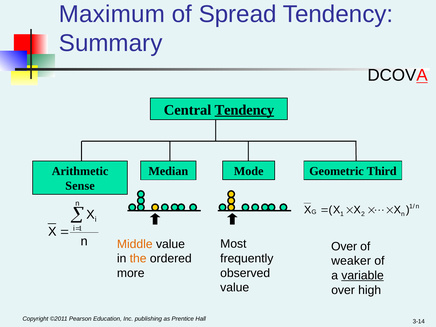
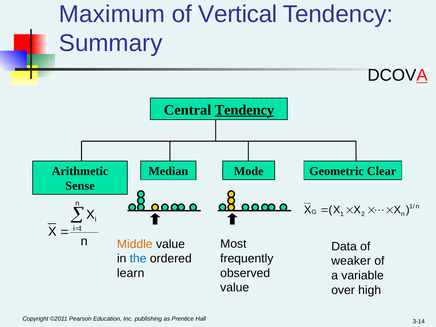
Spread: Spread -> Vertical
Third: Third -> Clear
Over at (344, 246): Over -> Data
the colour: orange -> blue
more: more -> learn
variable underline: present -> none
